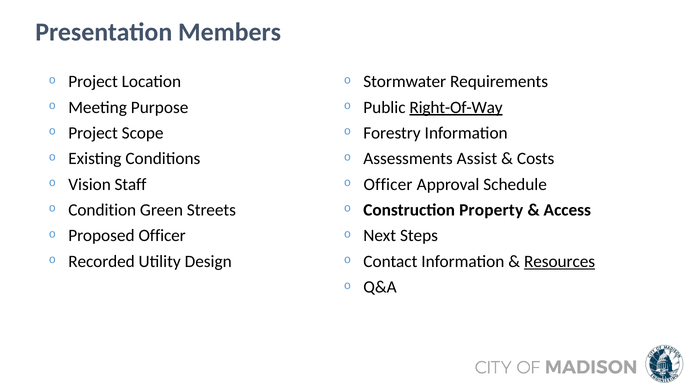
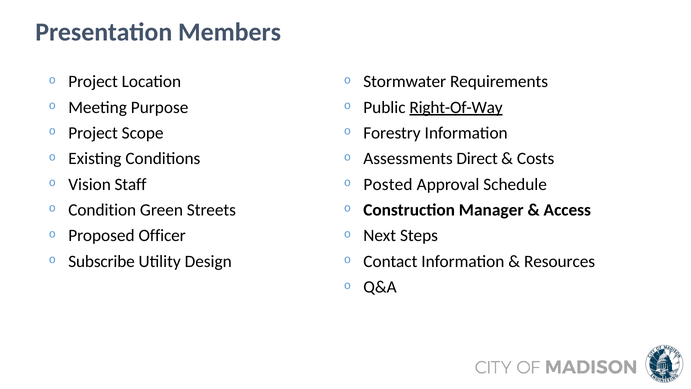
Assist: Assist -> Direct
Officer at (388, 184): Officer -> Posted
Property: Property -> Manager
Resources underline: present -> none
Recorded: Recorded -> Subscribe
